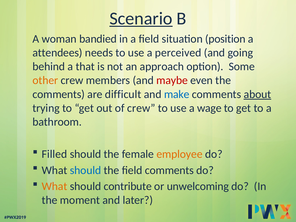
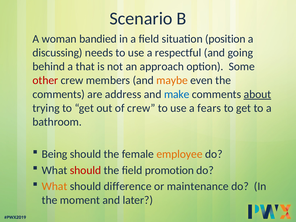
Scenario underline: present -> none
attendees: attendees -> discussing
perceived: perceived -> respectful
other colour: orange -> red
maybe colour: red -> orange
difficult: difficult -> address
wage: wage -> fears
Filled: Filled -> Being
should at (85, 170) colour: blue -> red
field comments: comments -> promotion
contribute: contribute -> difference
unwelcoming: unwelcoming -> maintenance
